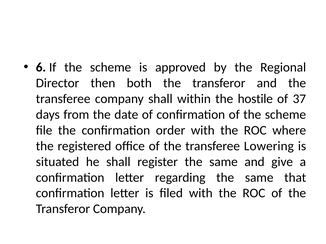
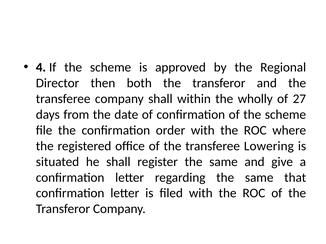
6: 6 -> 4
hostile: hostile -> wholly
37: 37 -> 27
